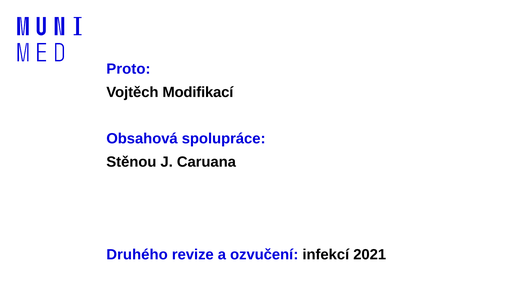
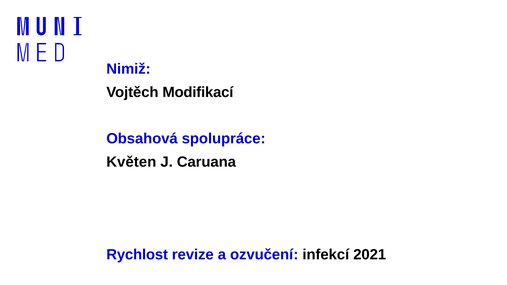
Proto: Proto -> Nimiž
Stěnou: Stěnou -> Květen
Druhého: Druhého -> Rychlost
